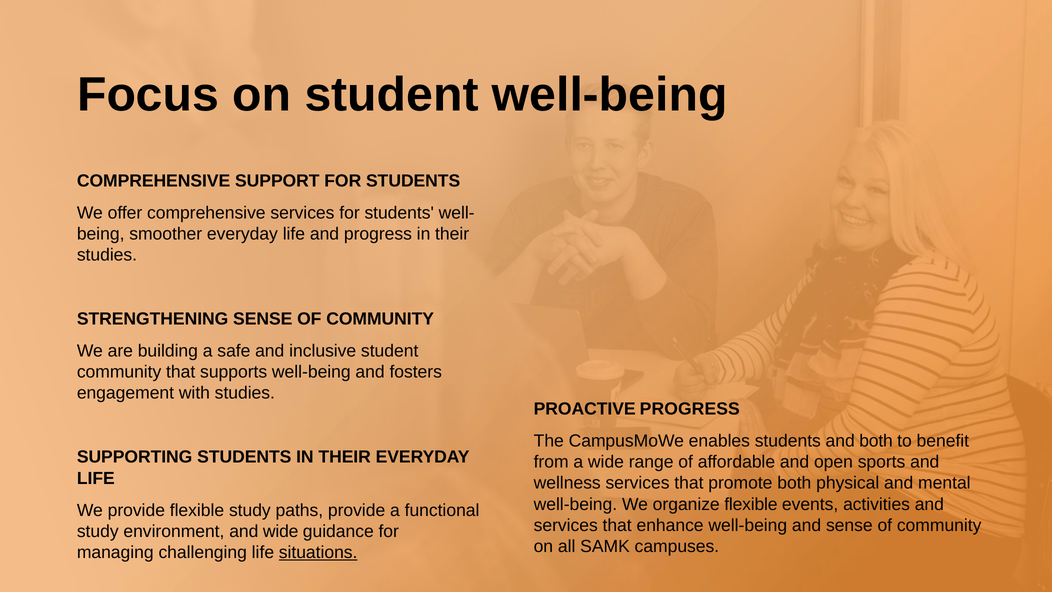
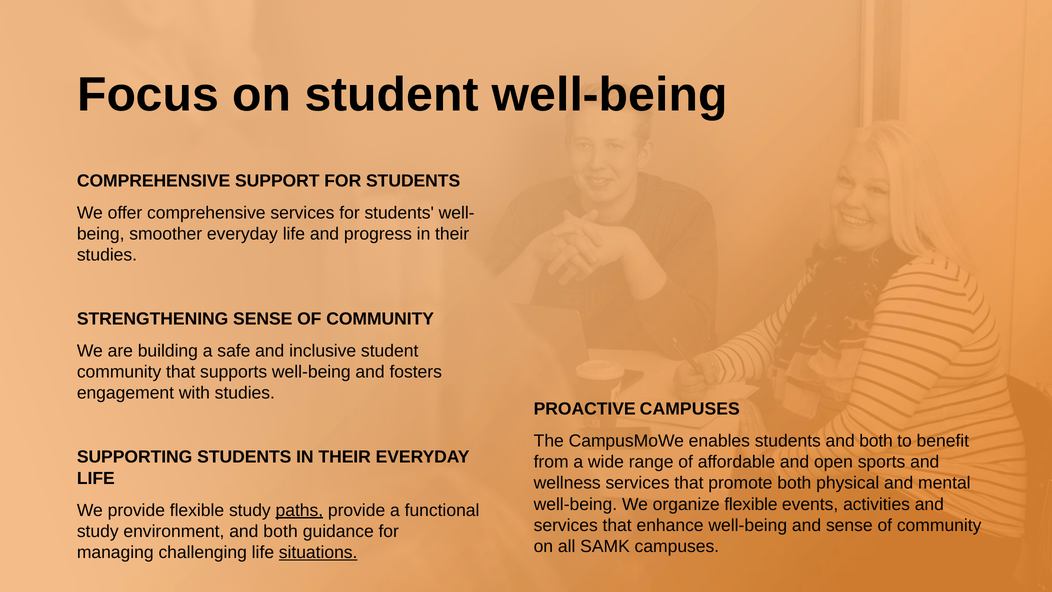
PROACTIVE PROGRESS: PROGRESS -> CAMPUSES
paths underline: none -> present
environment and wide: wide -> both
